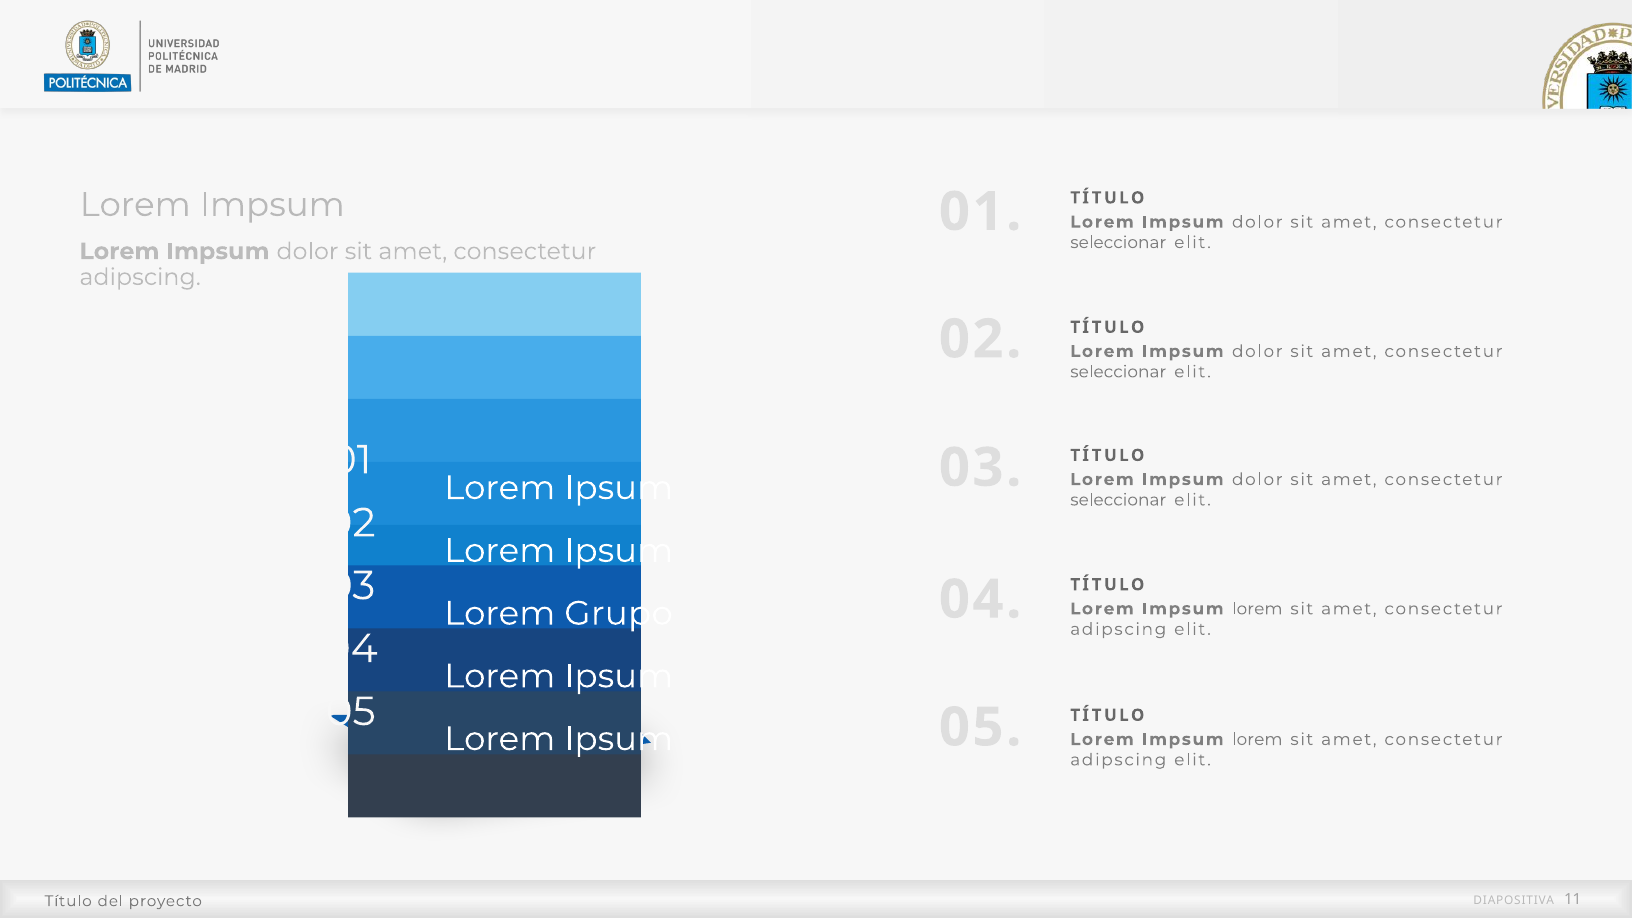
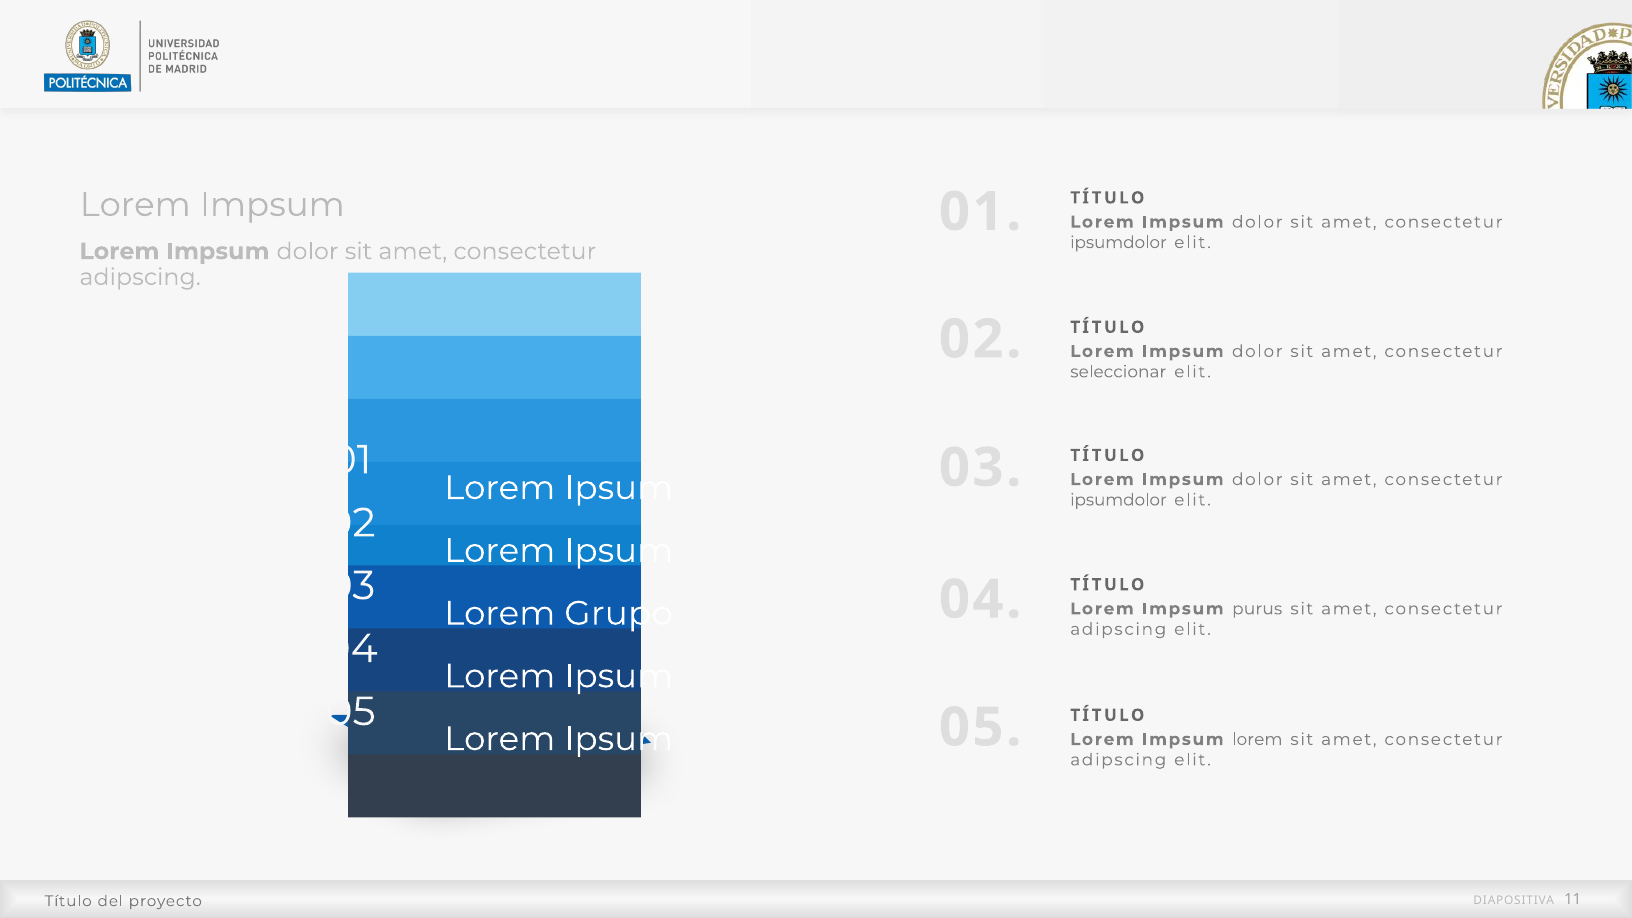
seleccionar at (1118, 242): seleccionar -> ipsumdolor
seleccionar at (1118, 500): seleccionar -> ipsumdolor
lorem at (1257, 609): lorem -> purus
